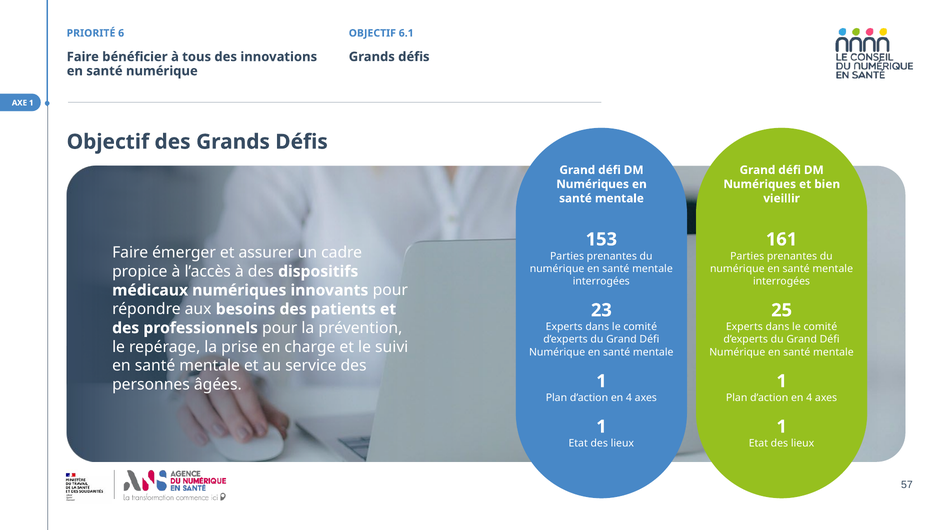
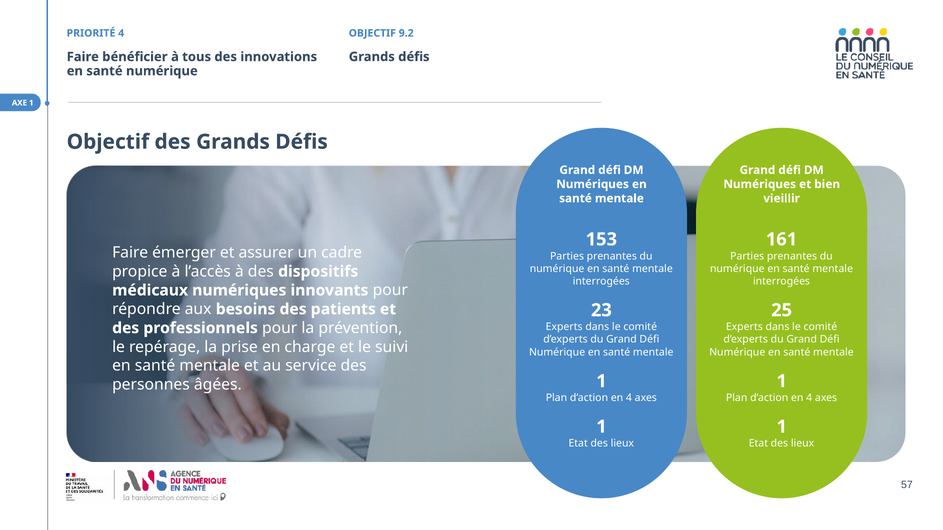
PRIORITÉ 6: 6 -> 4
6.1: 6.1 -> 9.2
